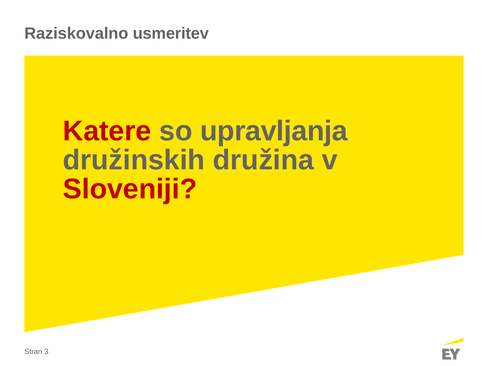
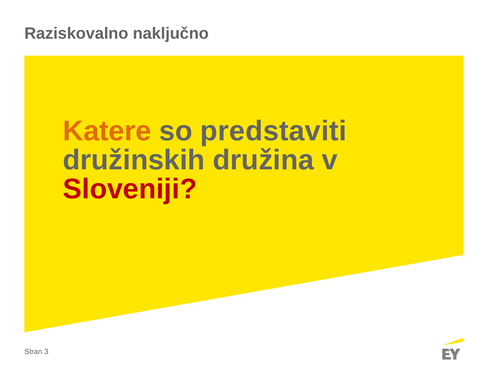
usmeritev: usmeritev -> naključno
Katere colour: red -> orange
upravljanja: upravljanja -> predstaviti
